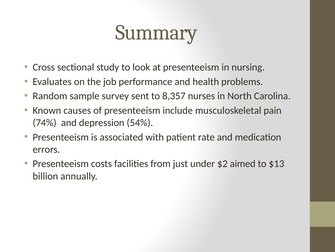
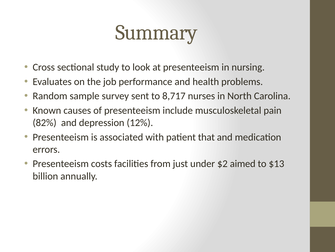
8,357: 8,357 -> 8,717
74%: 74% -> 82%
54%: 54% -> 12%
rate: rate -> that
